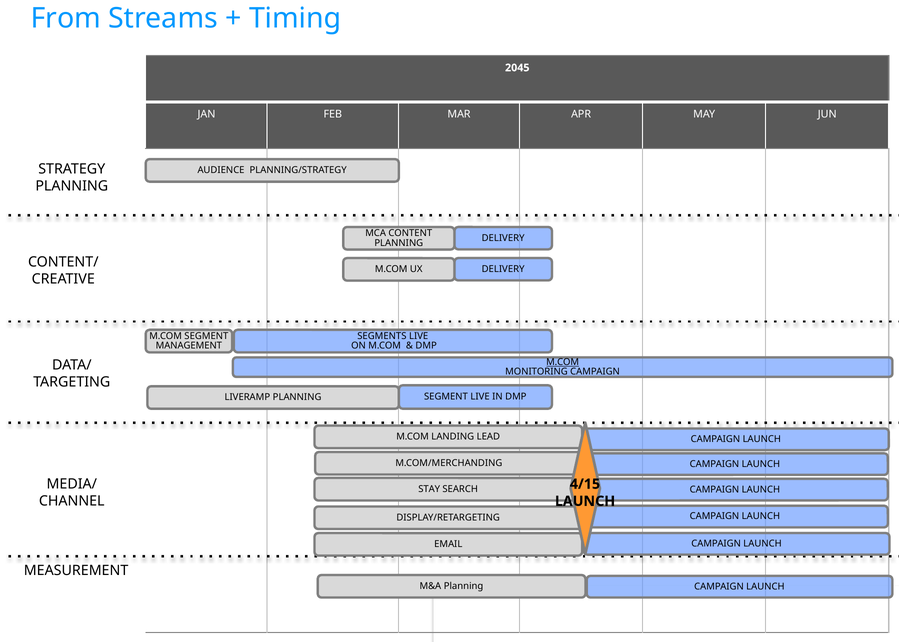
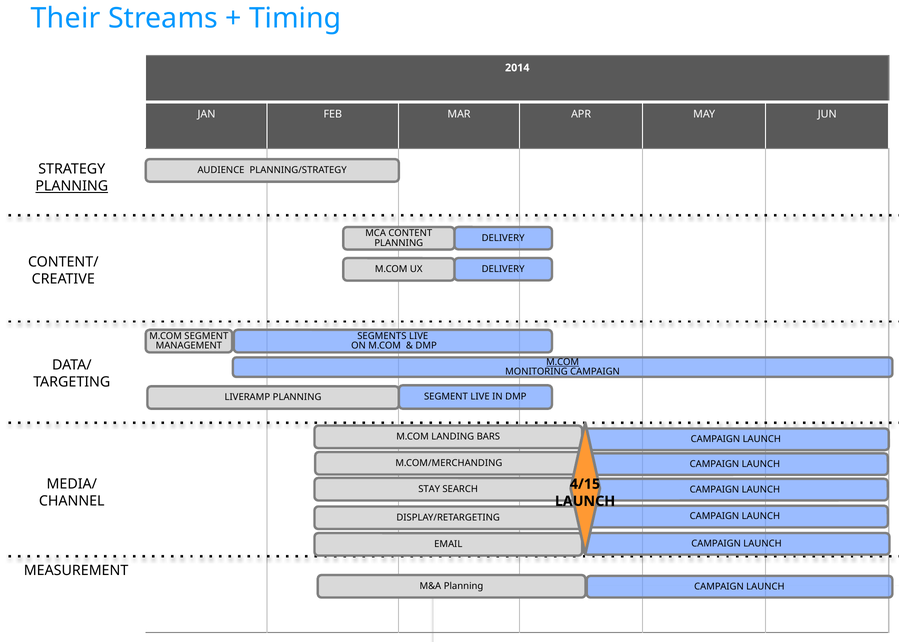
From: From -> Their
2045: 2045 -> 2014
PLANNING at (72, 186) underline: none -> present
LEAD: LEAD -> BARS
